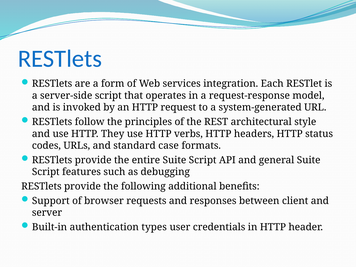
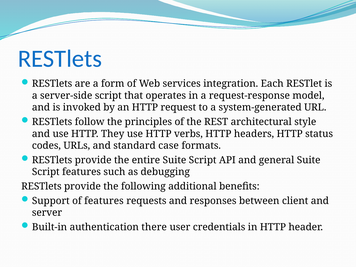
of browser: browser -> features
types: types -> there
